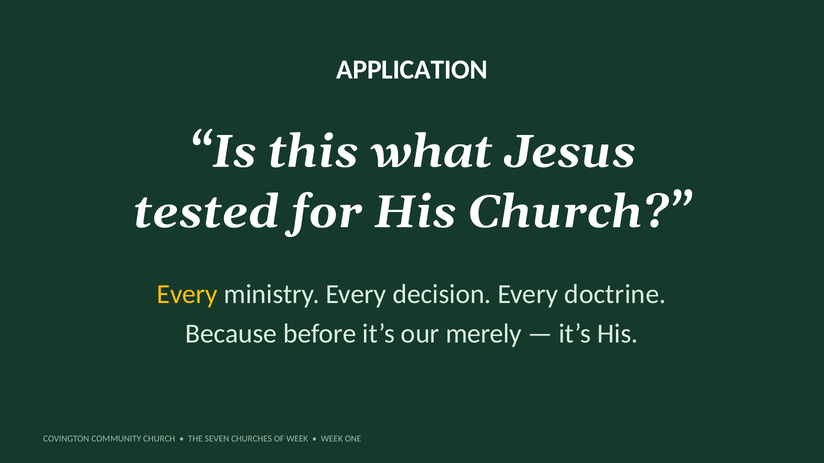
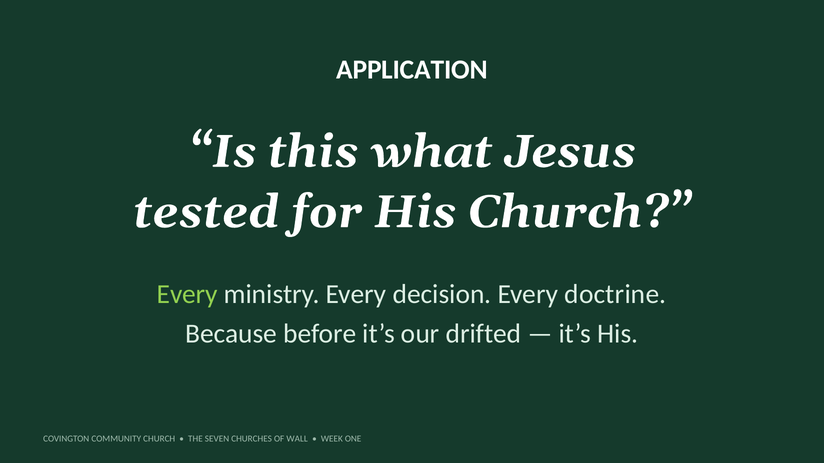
Every at (187, 294) colour: yellow -> light green
merely: merely -> drifted
OF WEEK: WEEK -> WALL
